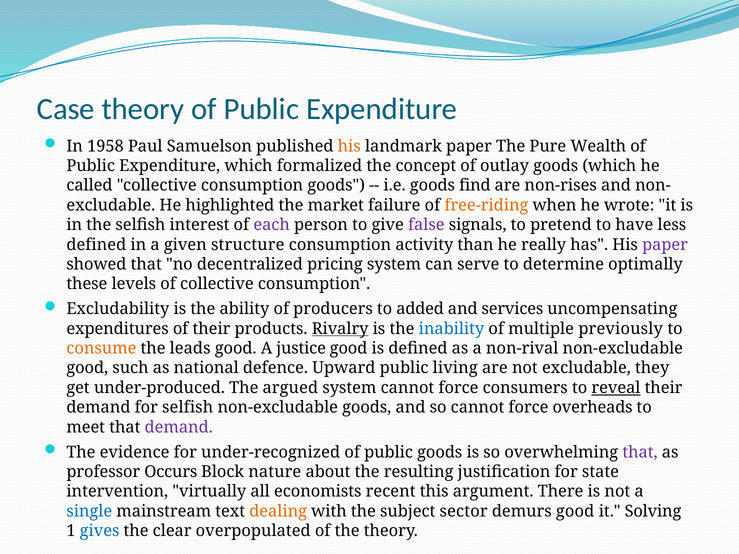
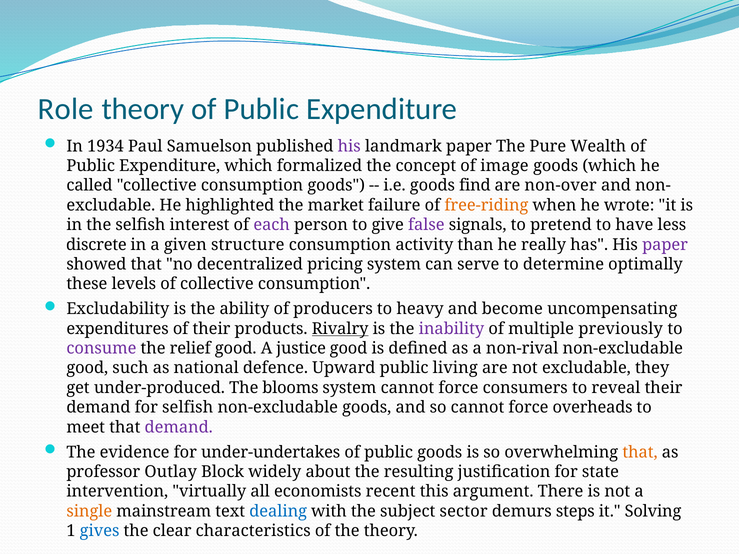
Case: Case -> Role
1958: 1958 -> 1934
his at (349, 146) colour: orange -> purple
outlay: outlay -> image
non-rises: non-rises -> non-over
defined at (96, 245): defined -> discrete
added: added -> heavy
services: services -> become
inability colour: blue -> purple
consume colour: orange -> purple
leads: leads -> relief
argued: argued -> blooms
reveal underline: present -> none
under-recognized: under-recognized -> under-undertakes
that at (640, 452) colour: purple -> orange
Occurs: Occurs -> Outlay
nature: nature -> widely
single colour: blue -> orange
dealing colour: orange -> blue
demurs good: good -> steps
overpopulated: overpopulated -> characteristics
